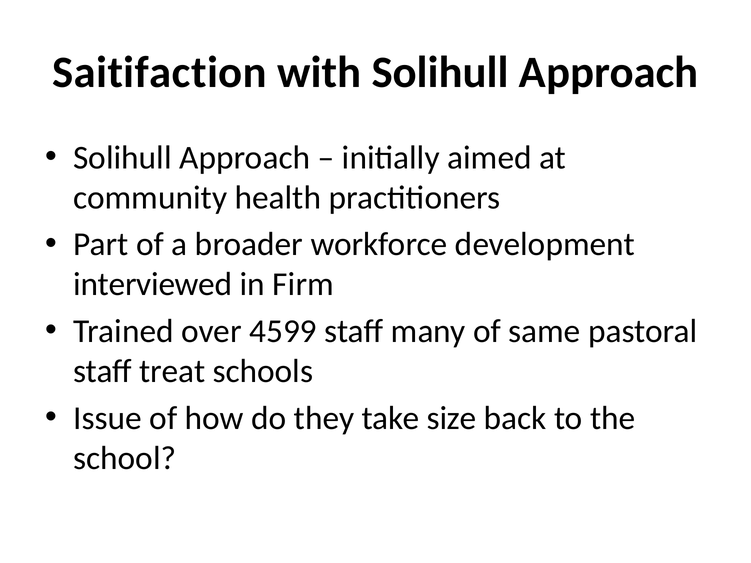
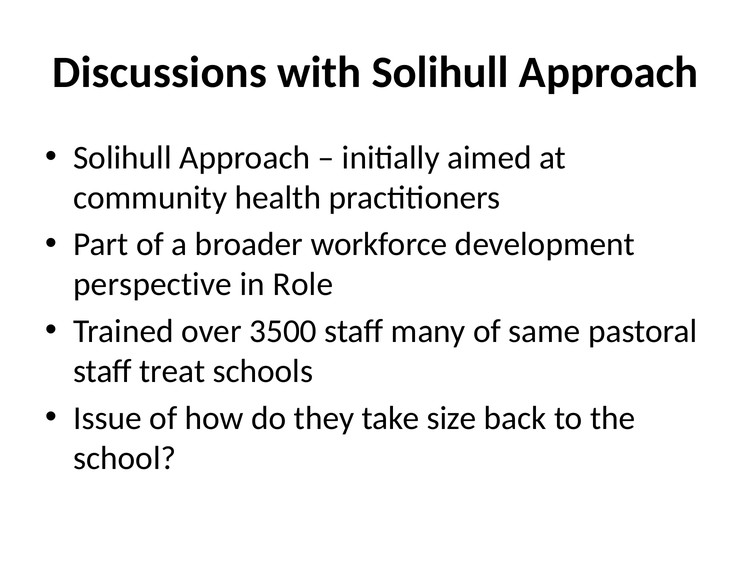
Saitifaction: Saitifaction -> Discussions
interviewed: interviewed -> perspective
Firm: Firm -> Role
4599: 4599 -> 3500
